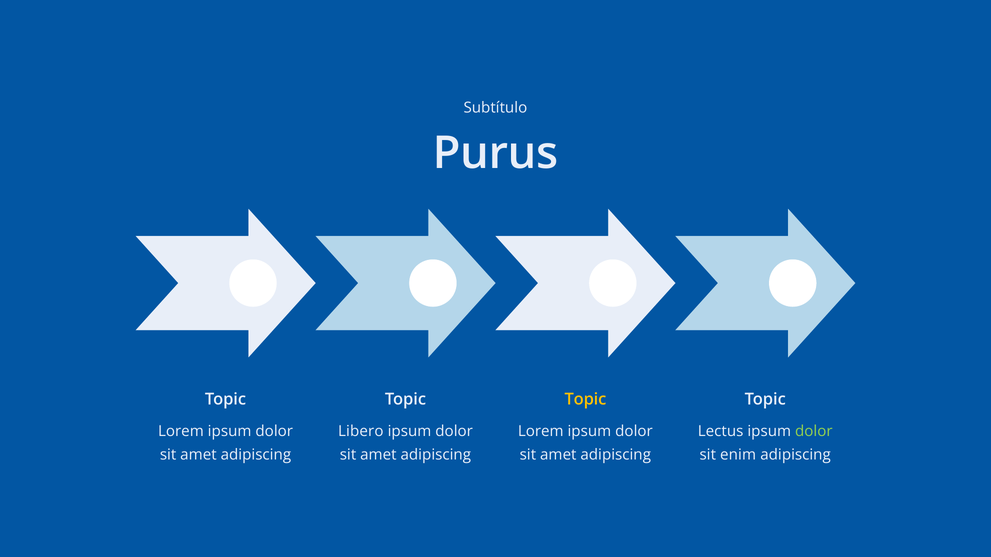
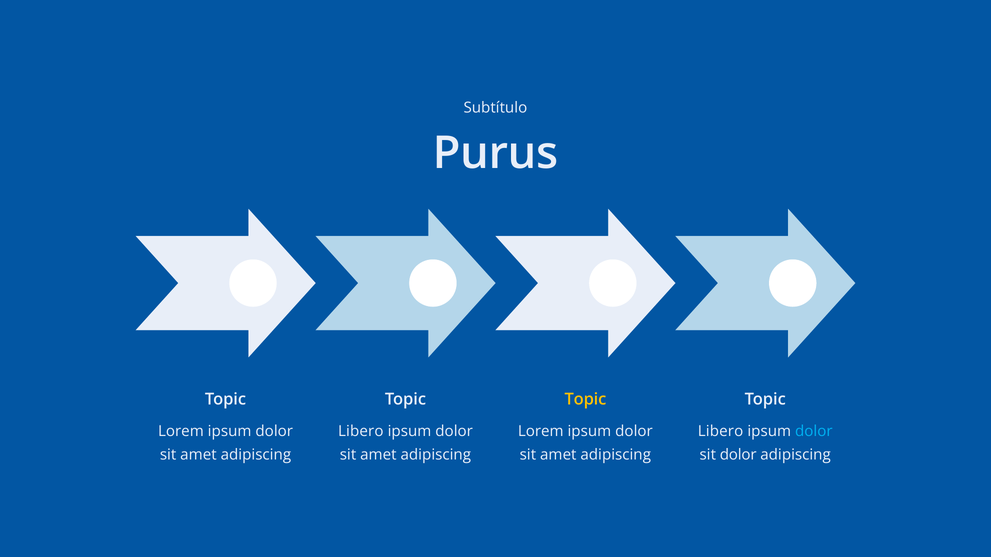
Lectus at (721, 432): Lectus -> Libero
dolor at (814, 432) colour: light green -> light blue
sit enim: enim -> dolor
